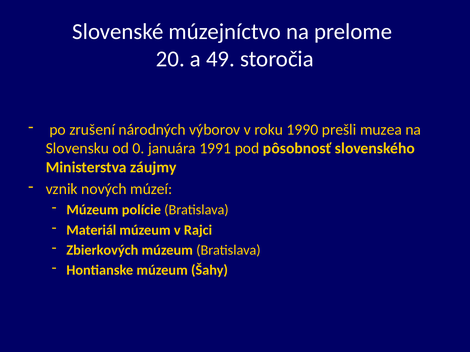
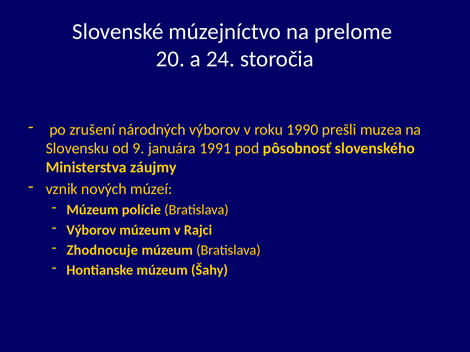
49: 49 -> 24
0: 0 -> 9
Materiál at (91, 230): Materiál -> Výborov
Zbierkových: Zbierkových -> Zhodnocuje
